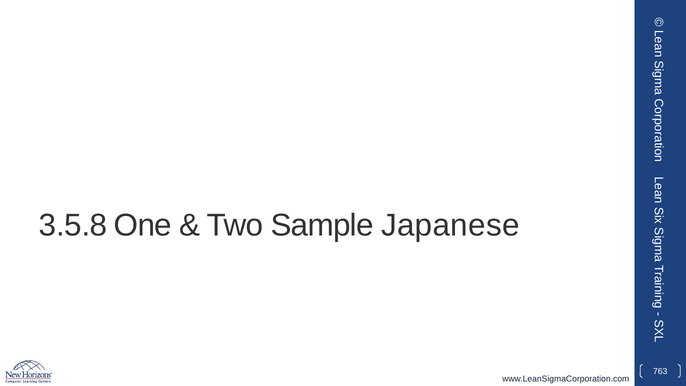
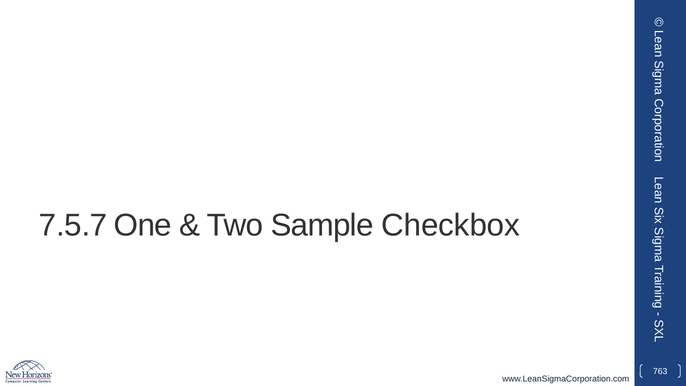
3.5.8: 3.5.8 -> 7.5.7
Japanese: Japanese -> Checkbox
